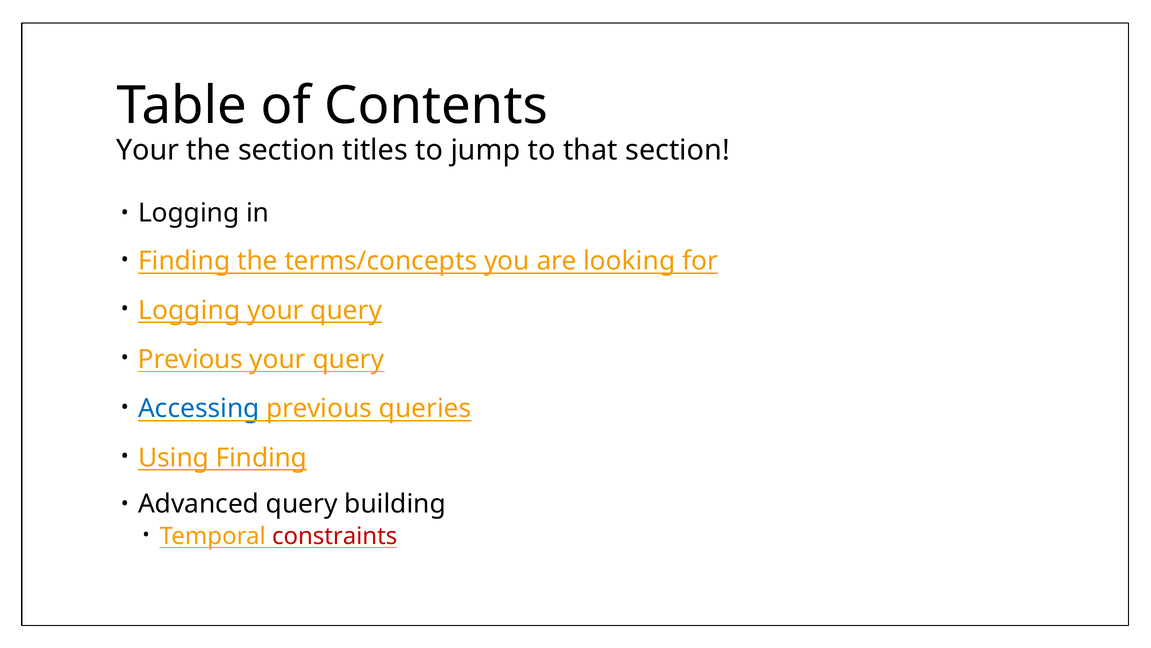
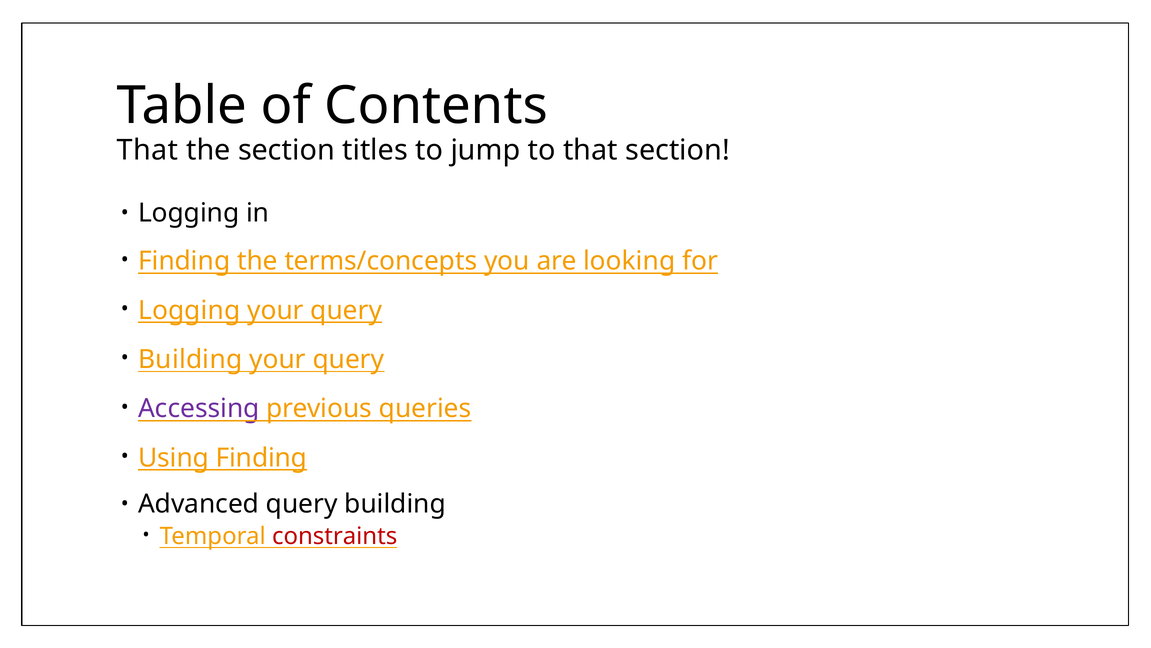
Your at (148, 150): Your -> That
Previous at (190, 359): Previous -> Building
Accessing colour: blue -> purple
